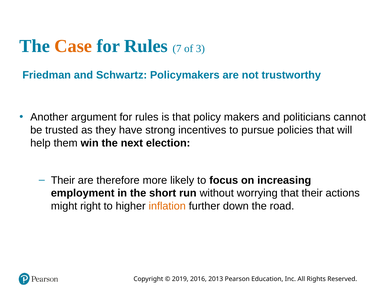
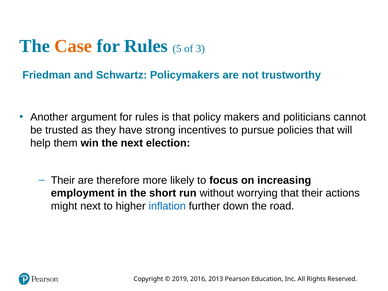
7: 7 -> 5
might right: right -> next
inflation colour: orange -> blue
